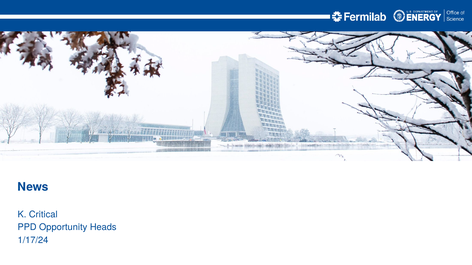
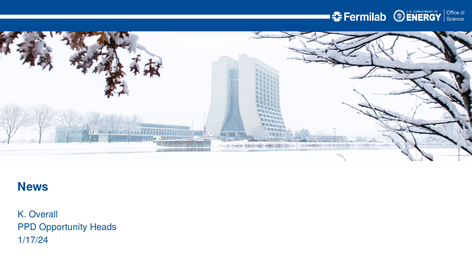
Critical: Critical -> Overall
